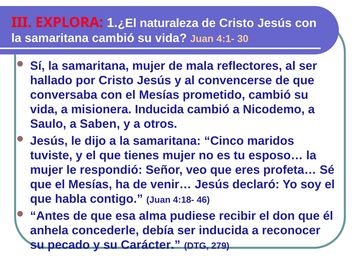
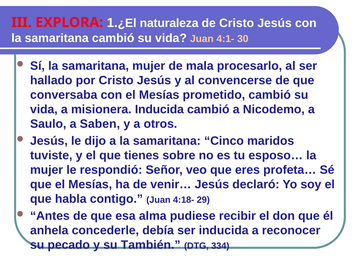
reflectores: reflectores -> procesarlo
tienes mujer: mujer -> sobre
46: 46 -> 29
Carácter: Carácter -> También
279: 279 -> 334
